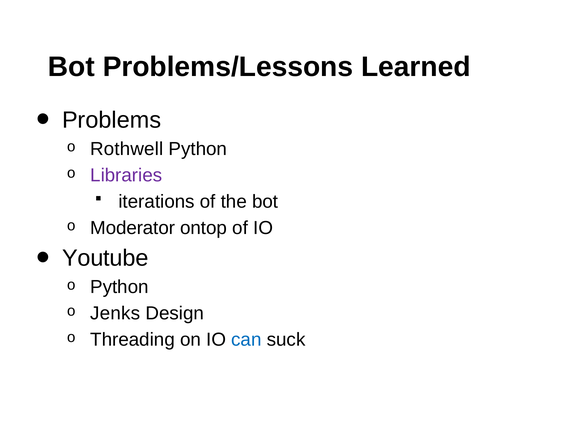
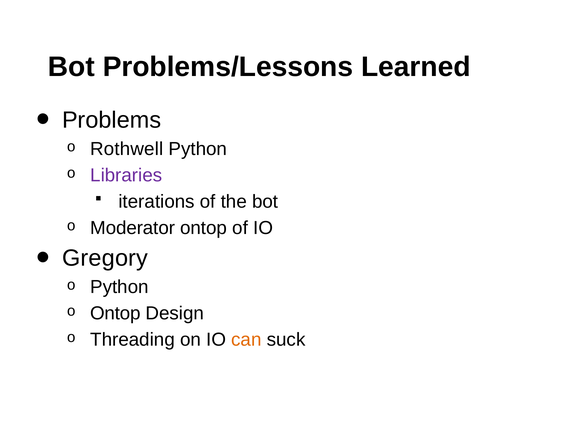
Youtube: Youtube -> Gregory
Jenks at (115, 313): Jenks -> Ontop
can colour: blue -> orange
